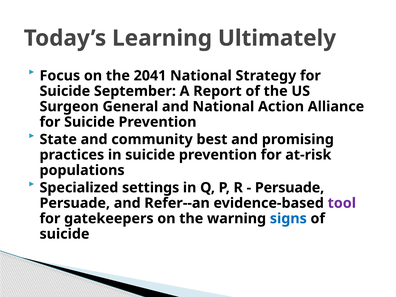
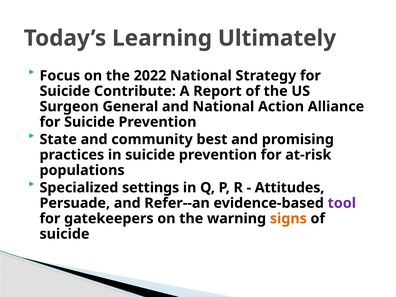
2041: 2041 -> 2022
September: September -> Contribute
Persuade at (290, 188): Persuade -> Attitudes
signs colour: blue -> orange
